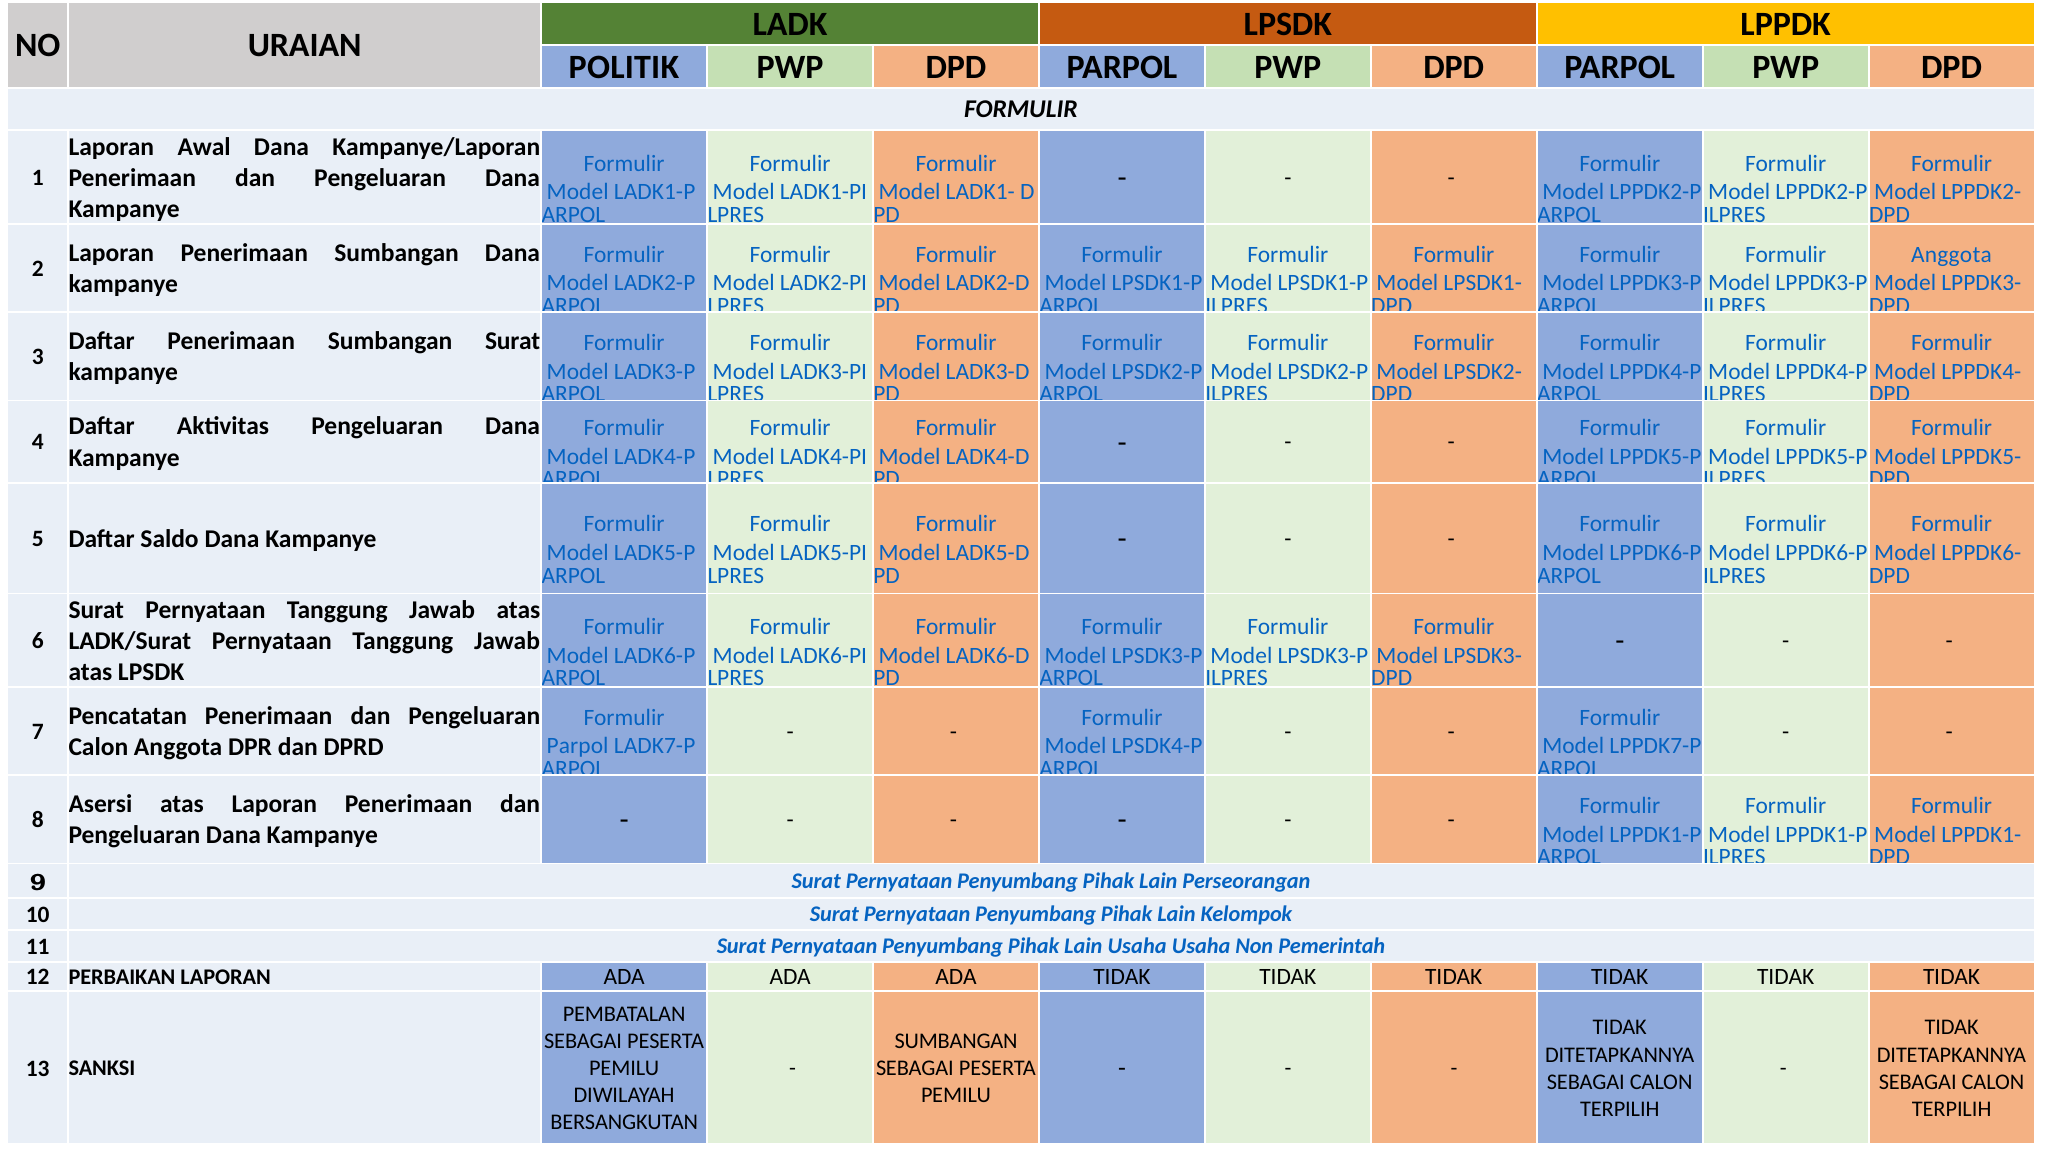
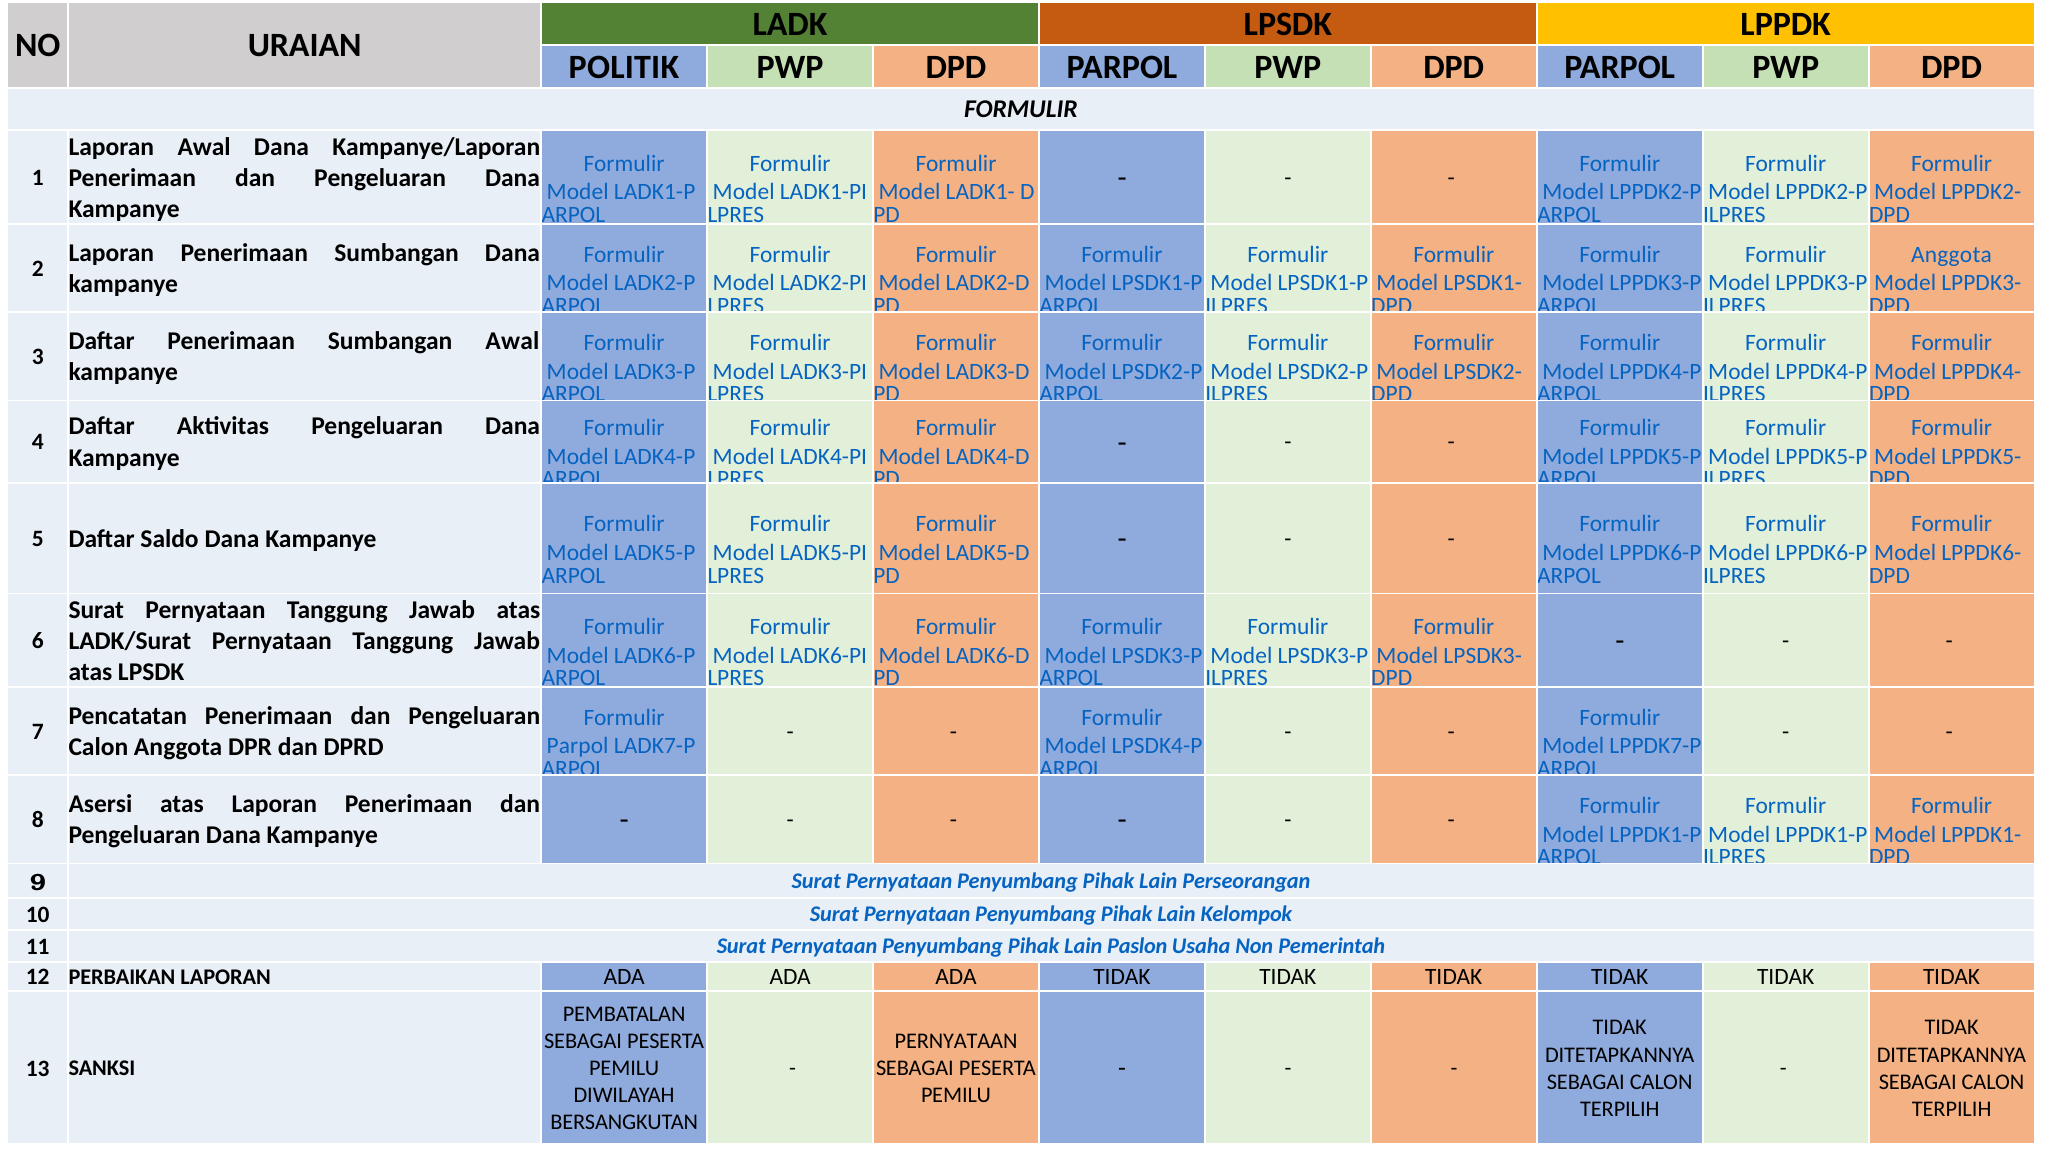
Sumbangan Surat: Surat -> Awal
Lain Usaha: Usaha -> Paslon
SUMBANGAN at (956, 1041): SUMBANGAN -> PERNYATAAN
